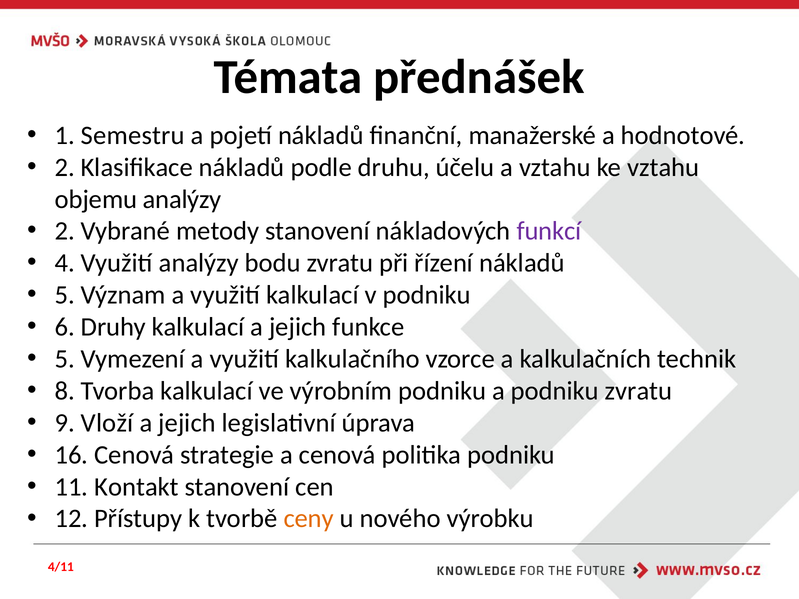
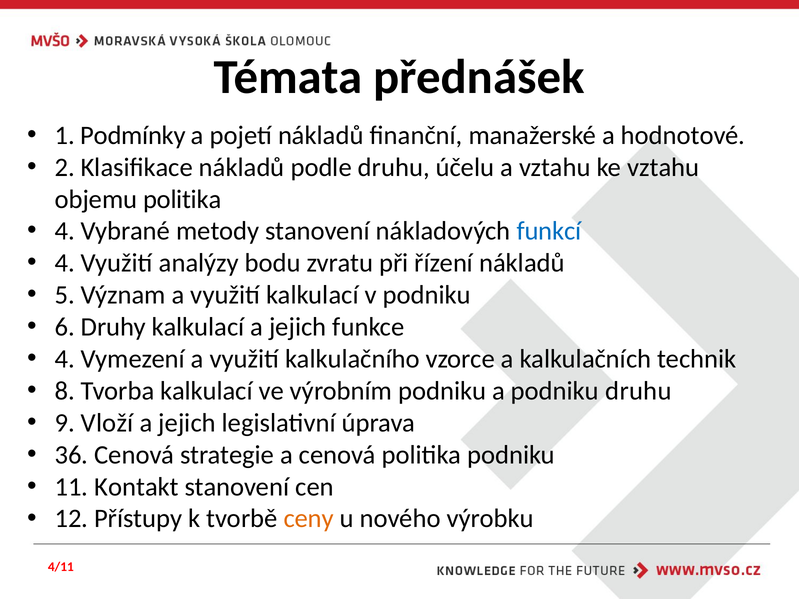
Semestru: Semestru -> Podmínky
objemu analýzy: analýzy -> politika
2 at (65, 231): 2 -> 4
funkcí colour: purple -> blue
5 at (65, 359): 5 -> 4
podniku zvratu: zvratu -> druhu
16: 16 -> 36
